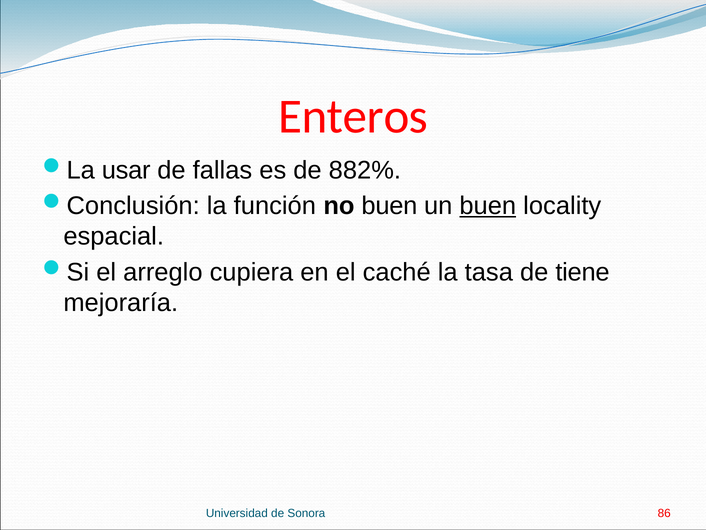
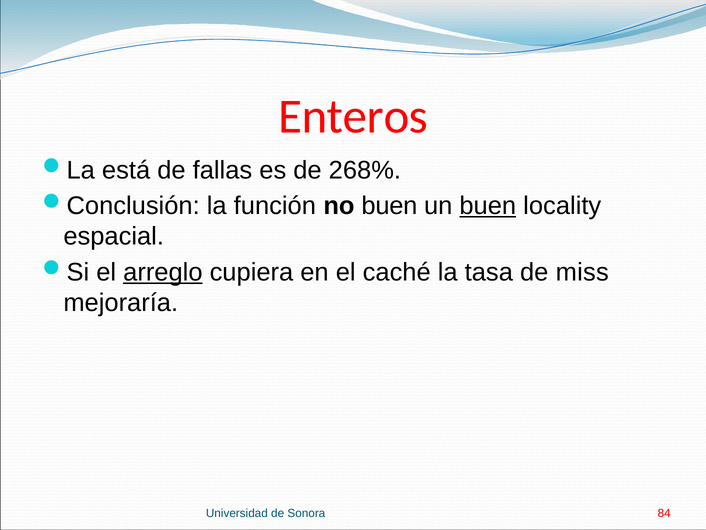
usar: usar -> está
882%: 882% -> 268%
arreglo underline: none -> present
tiene: tiene -> miss
86: 86 -> 84
